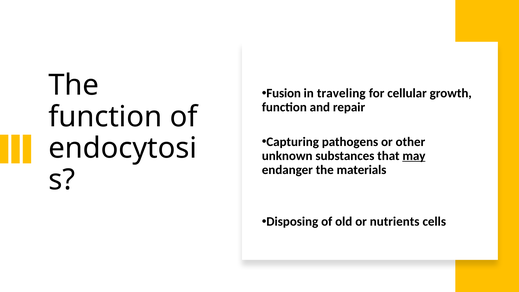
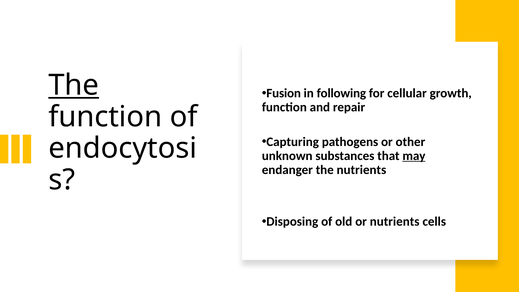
The at (74, 85) underline: none -> present
traveling: traveling -> following
the materials: materials -> nutrients
